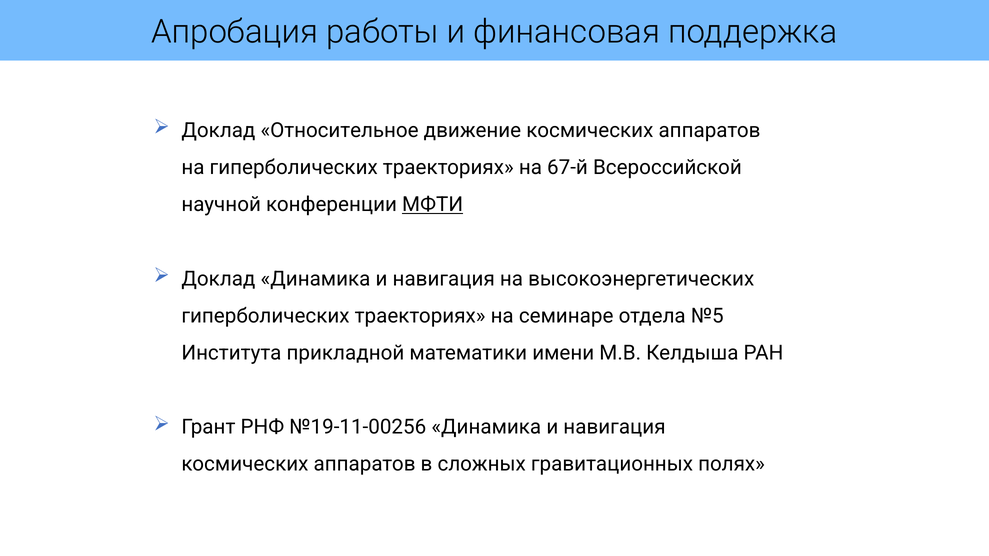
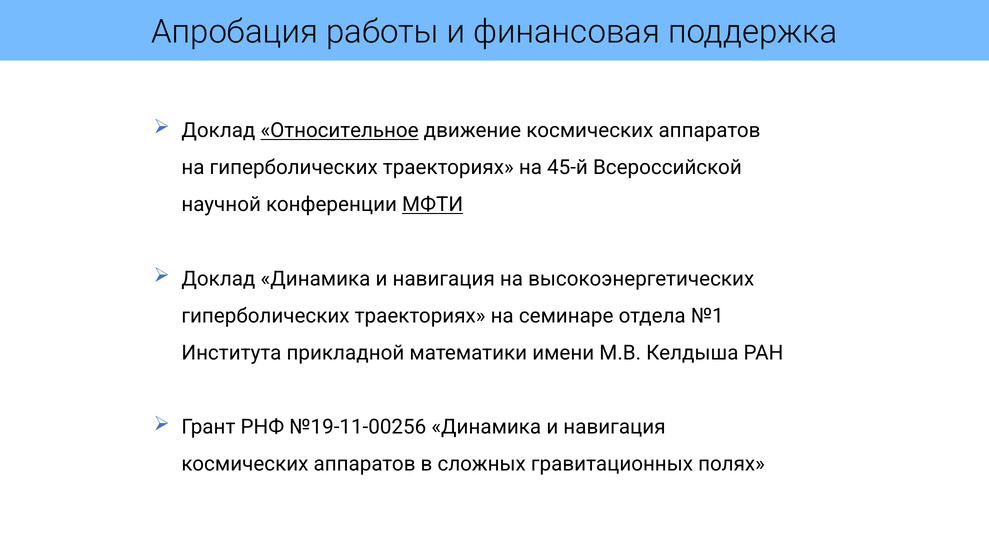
Относительное underline: none -> present
67-й: 67-й -> 45-й
№5: №5 -> №1
